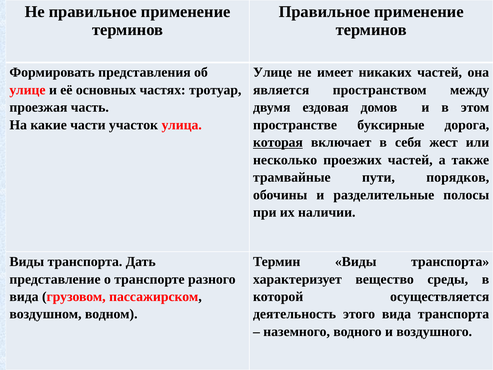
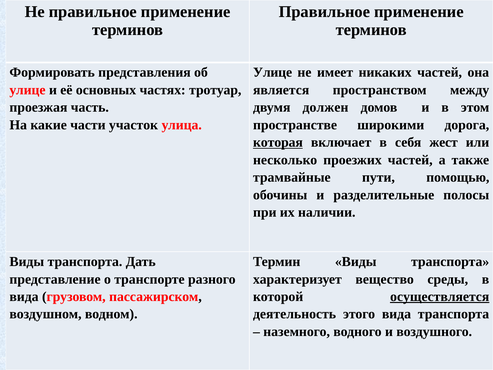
ездовая: ездовая -> должен
буксирные: буксирные -> широкими
порядков: порядков -> помощью
осуществляется underline: none -> present
